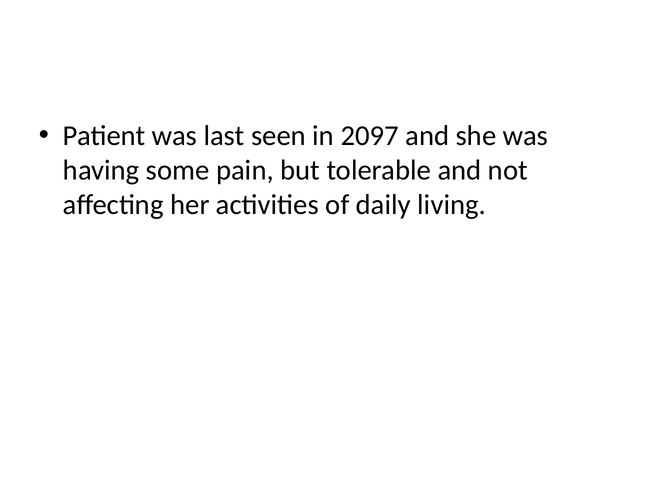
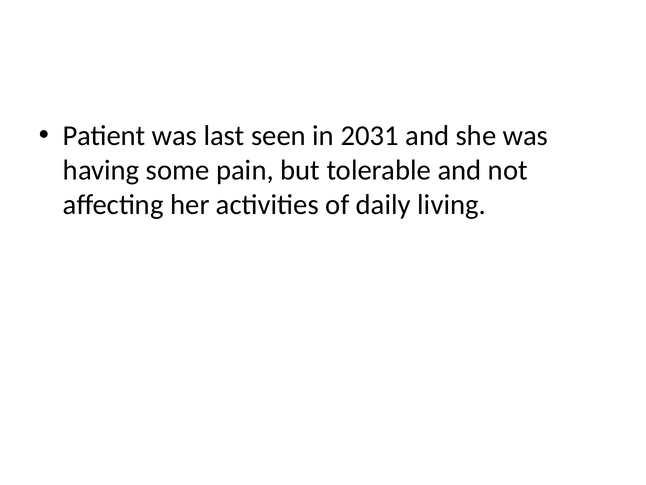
2097: 2097 -> 2031
